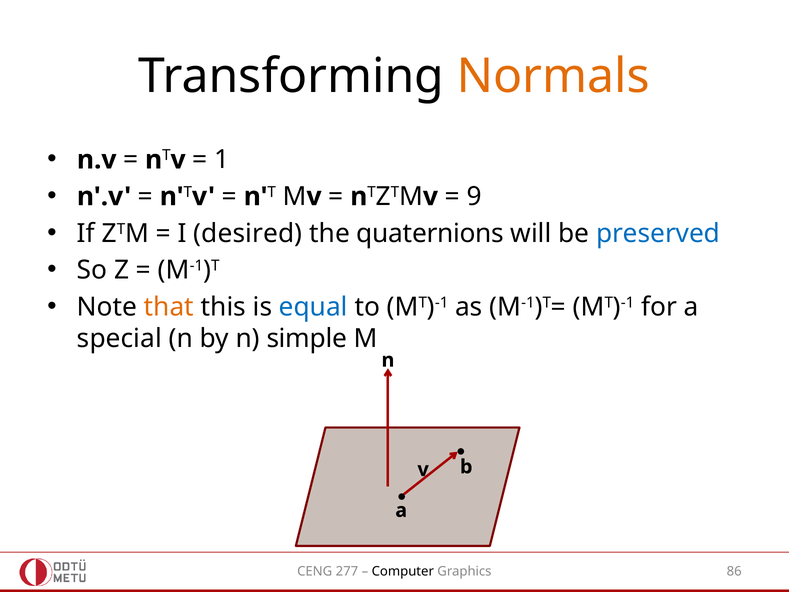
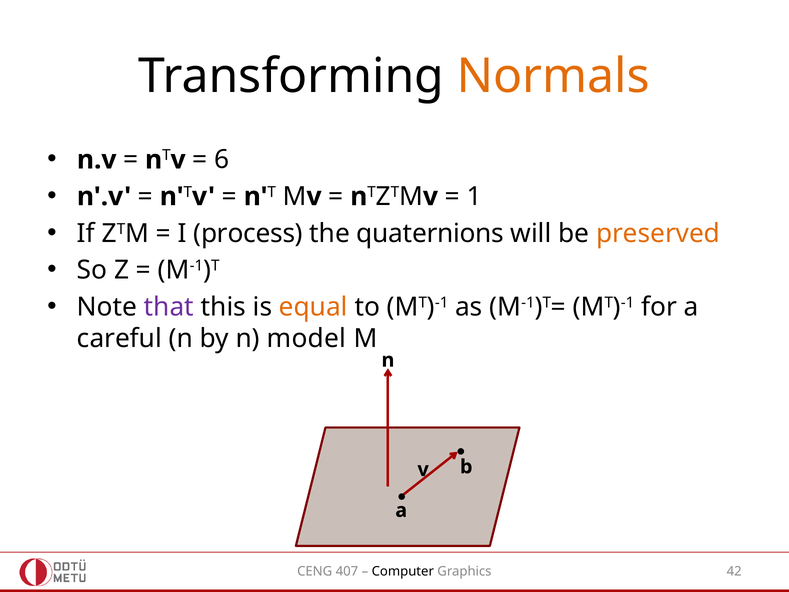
1: 1 -> 6
9: 9 -> 1
desired: desired -> process
preserved colour: blue -> orange
that colour: orange -> purple
equal colour: blue -> orange
special: special -> careful
simple: simple -> model
277: 277 -> 407
86: 86 -> 42
